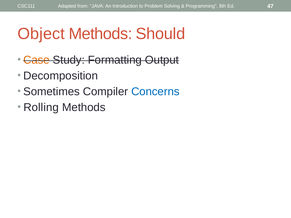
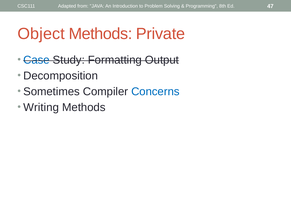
Should: Should -> Private
Case colour: orange -> blue
Rolling: Rolling -> Writing
